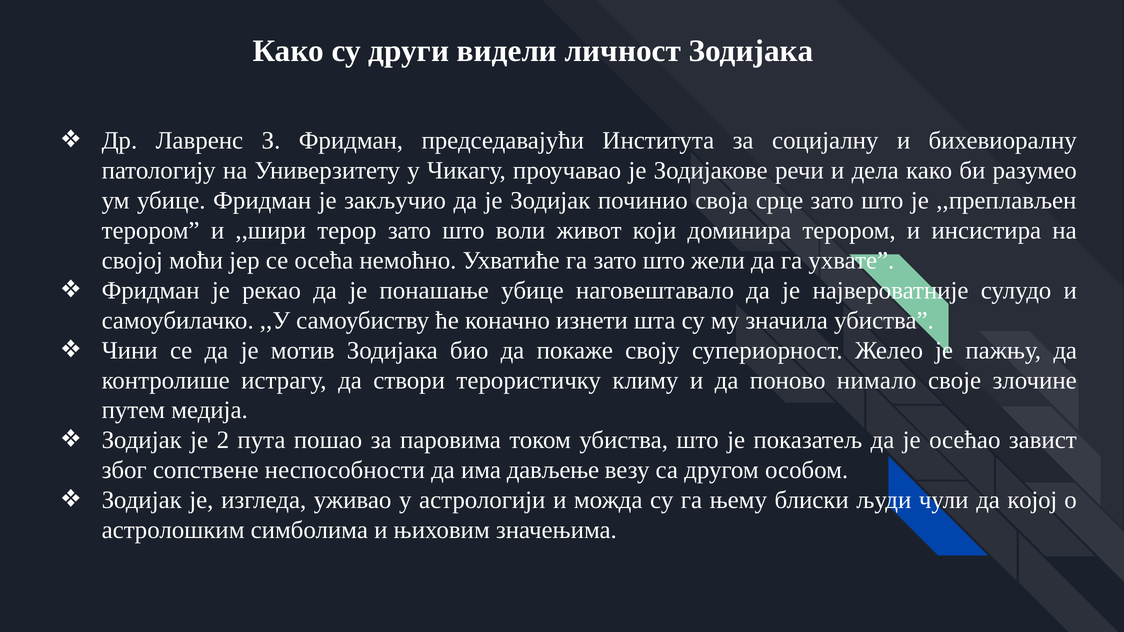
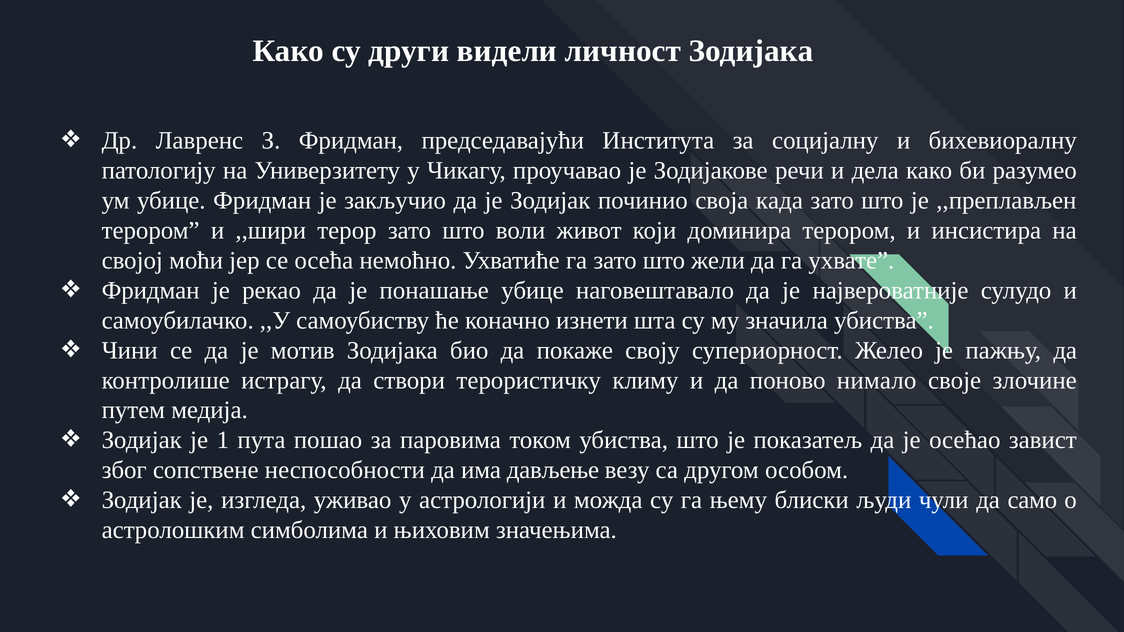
срце: срце -> када
2: 2 -> 1
којој: којој -> само
